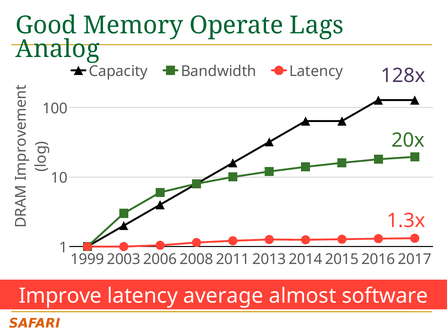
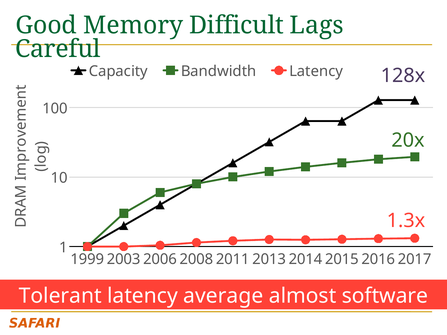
Operate: Operate -> Difficult
Analog: Analog -> Careful
Improve: Improve -> Tolerant
